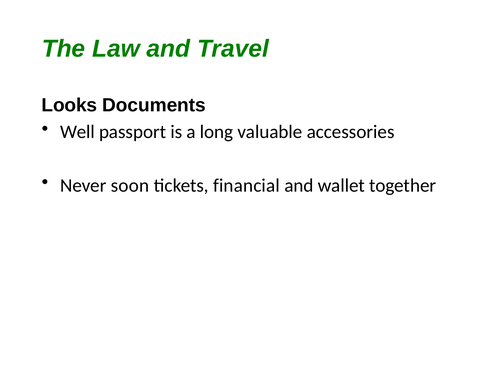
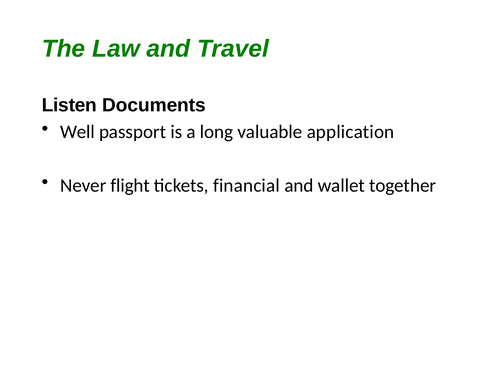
Looks: Looks -> Listen
accessories: accessories -> application
soon: soon -> flight
